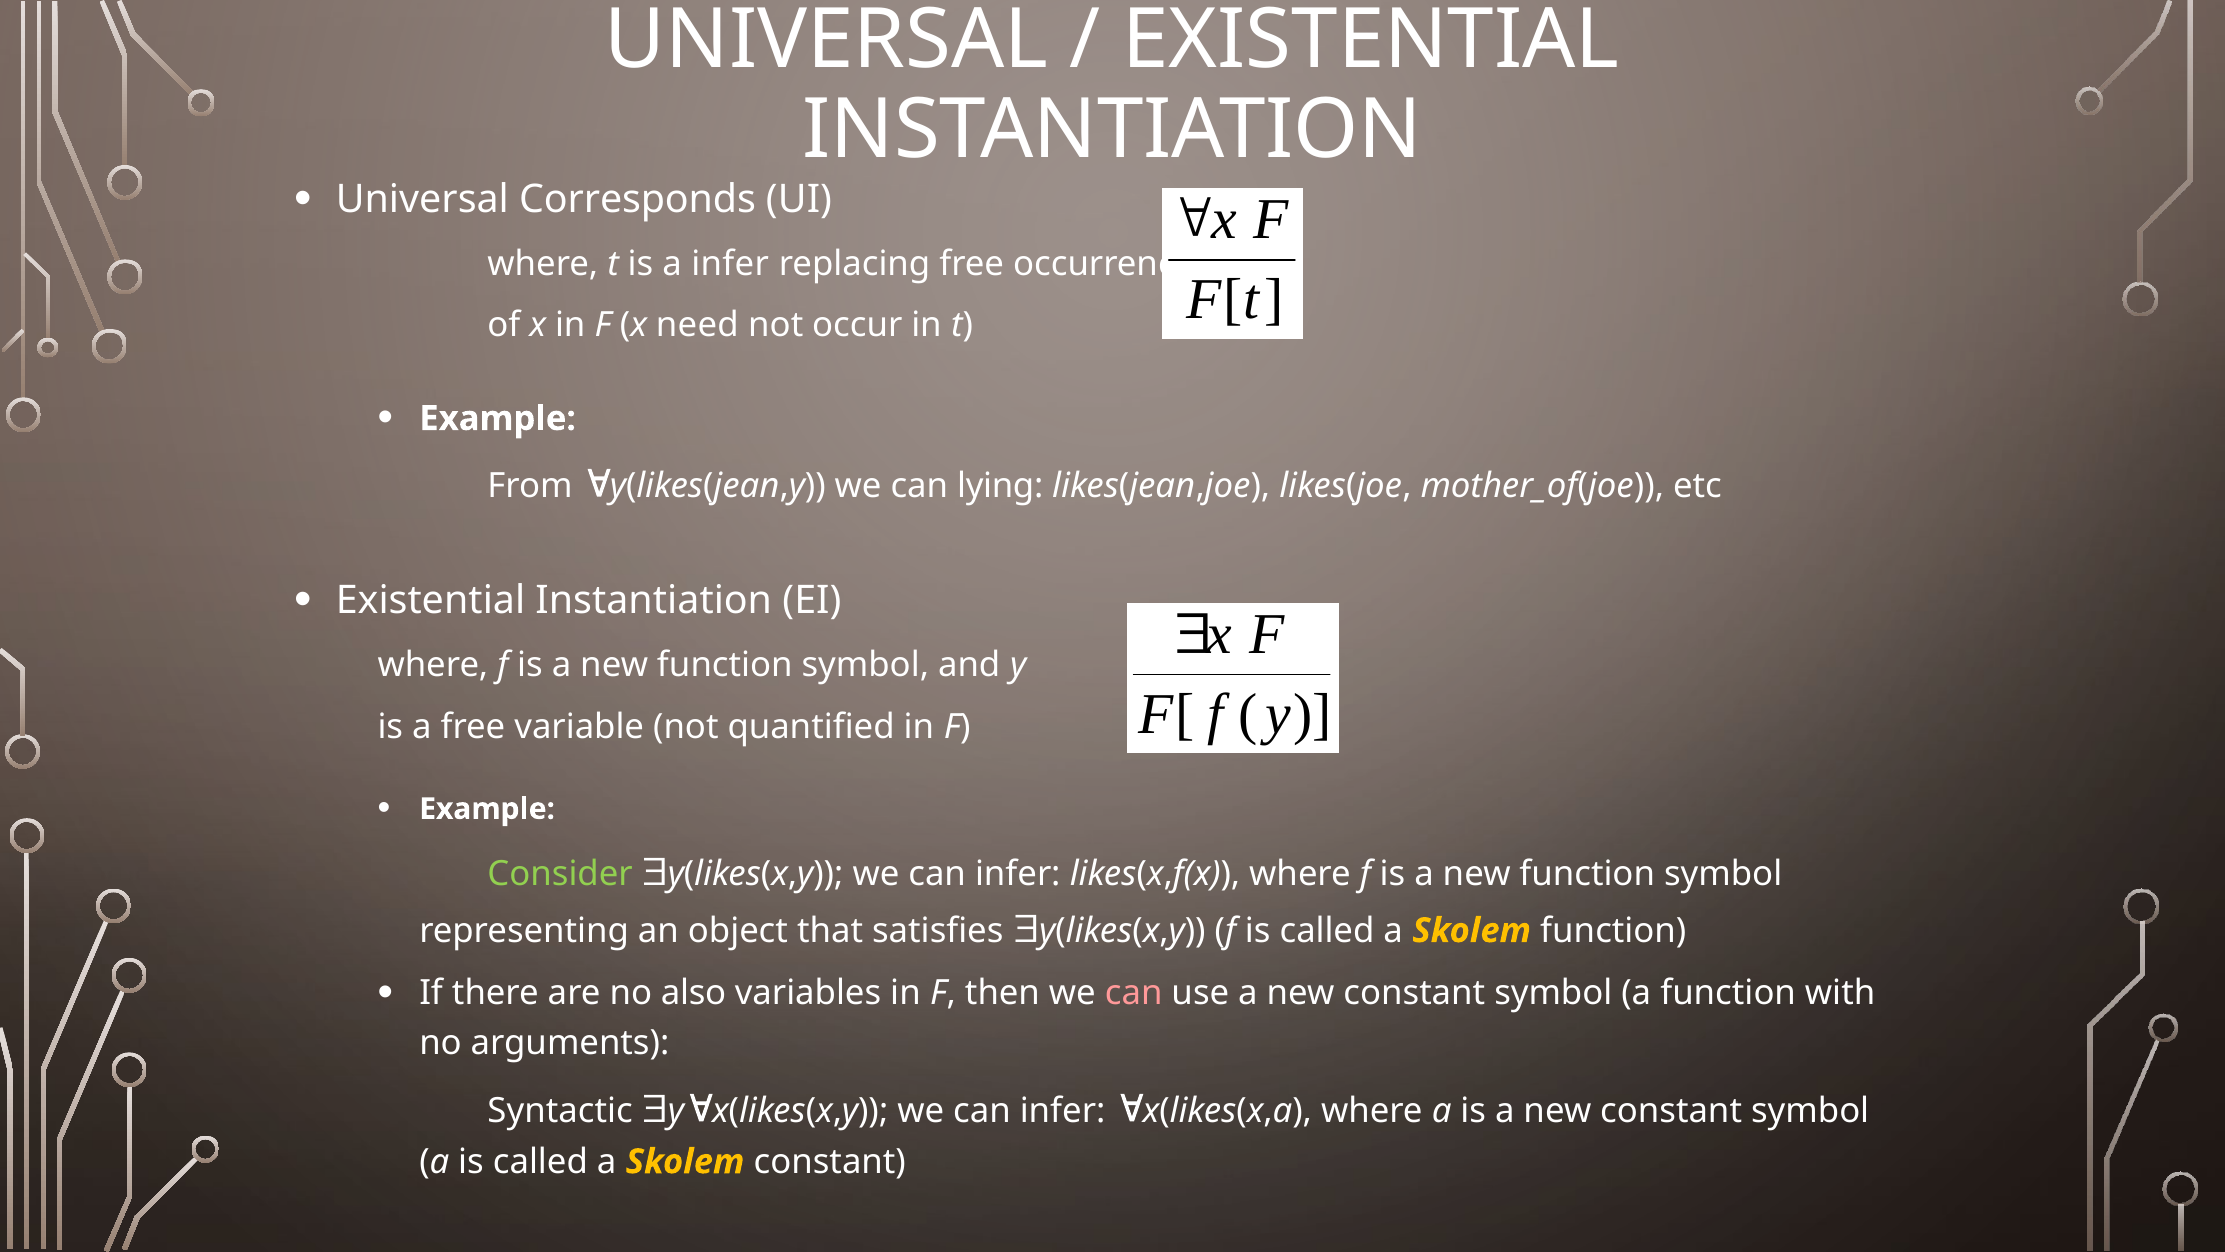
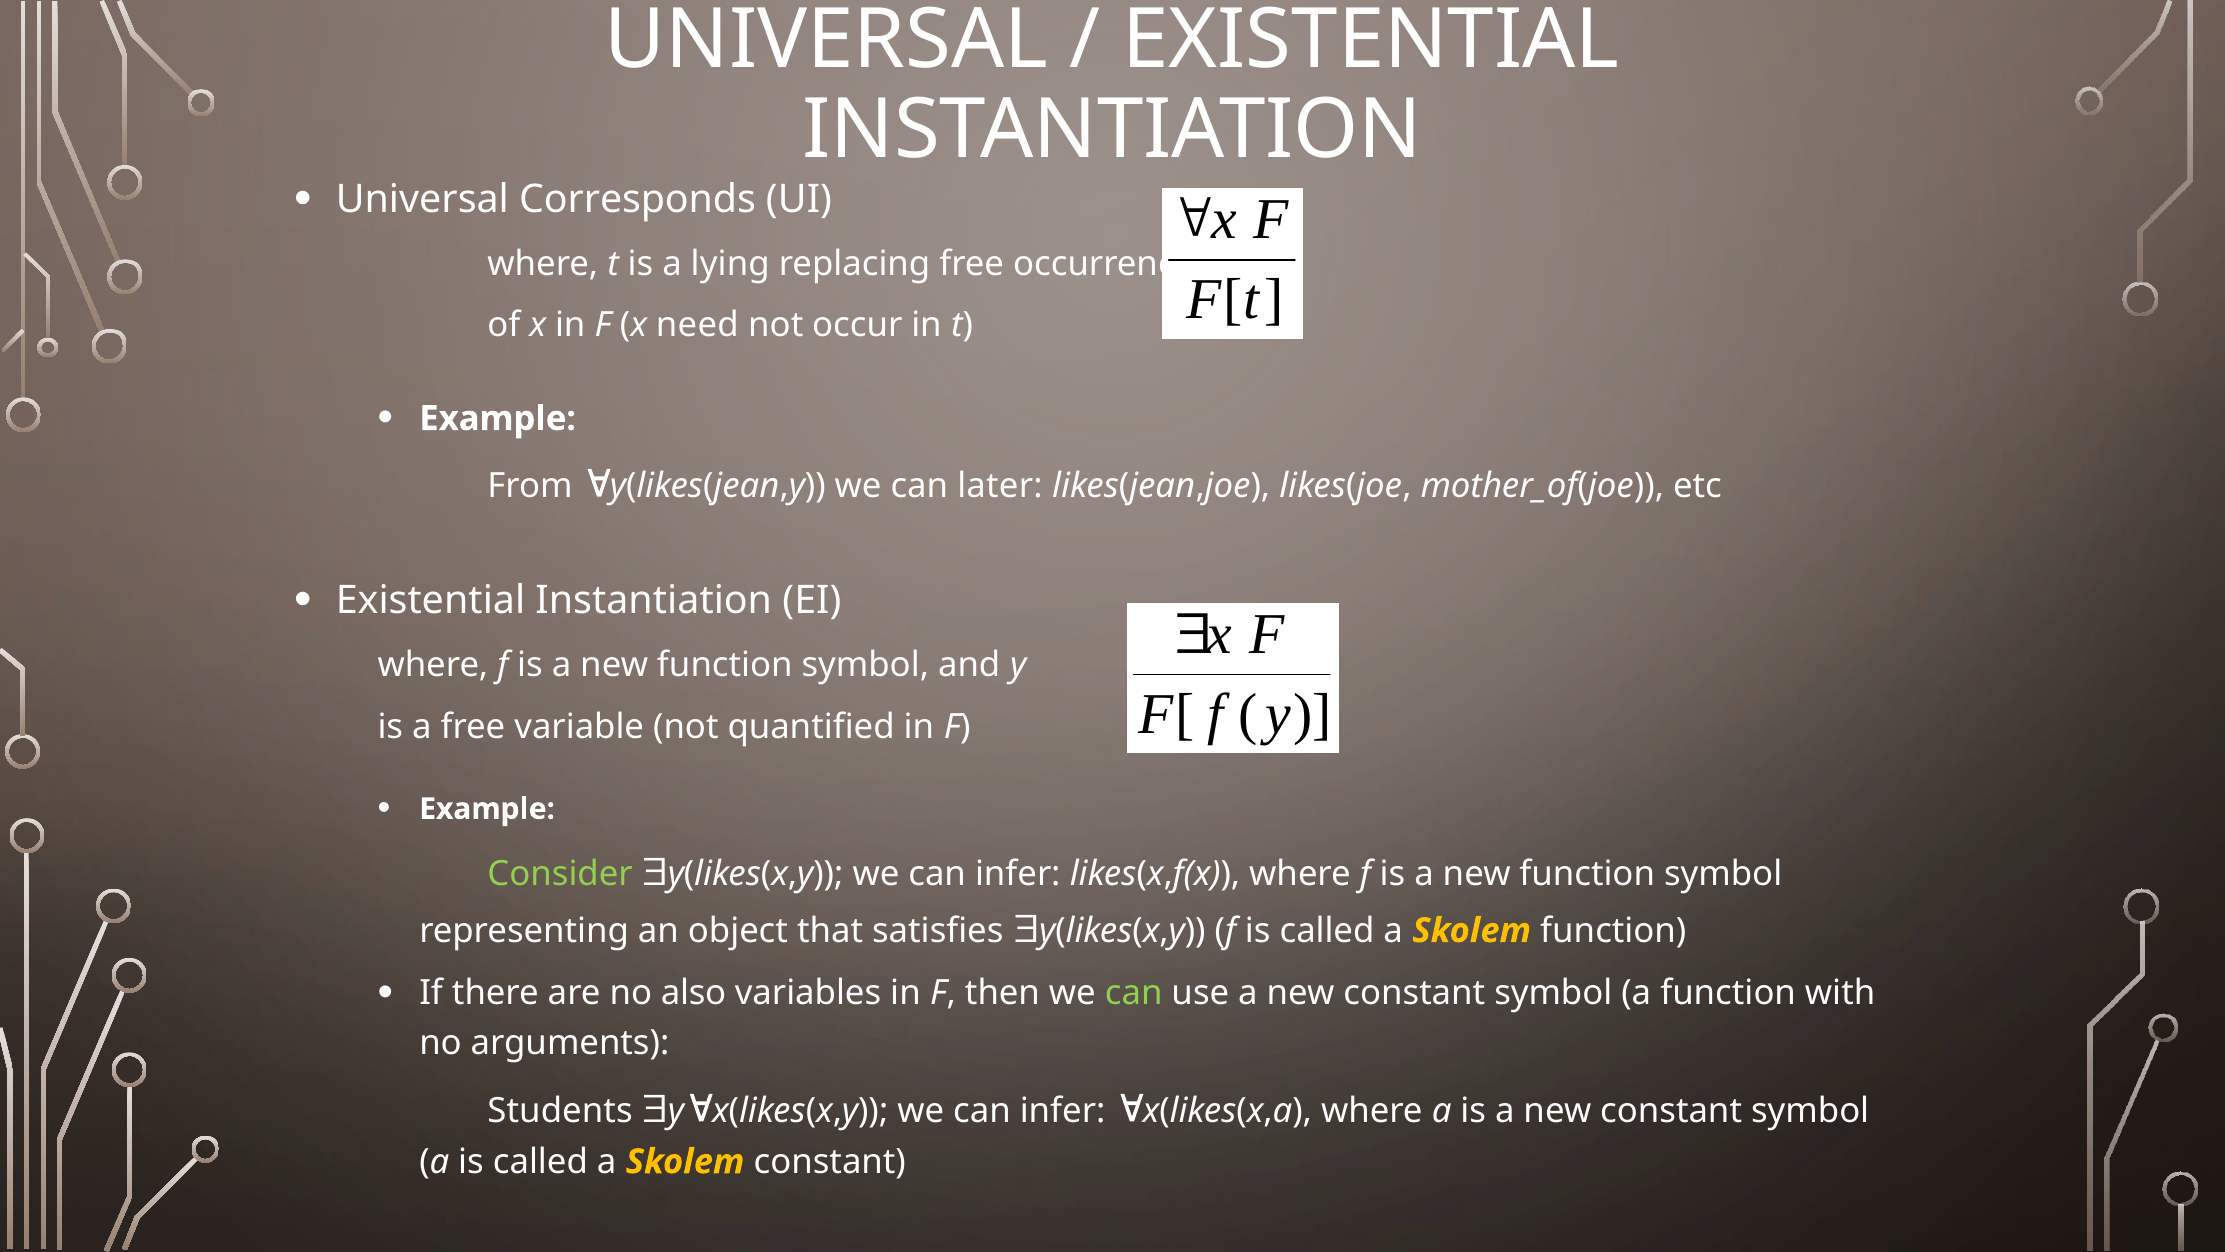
a infer: infer -> lying
lying: lying -> later
can at (1134, 993) colour: pink -> light green
Syntactic: Syntactic -> Students
